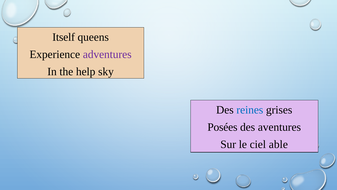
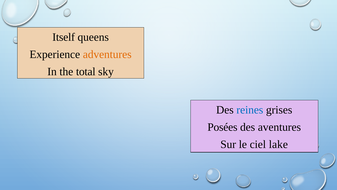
adventures colour: purple -> orange
help: help -> total
able: able -> lake
